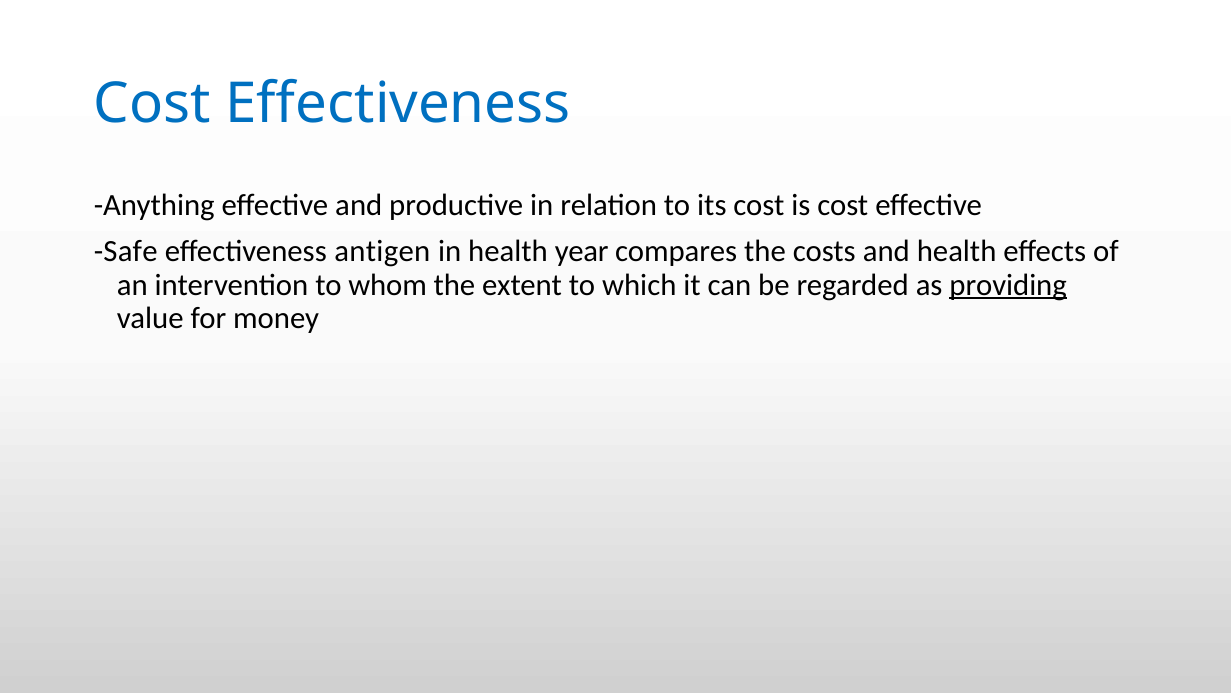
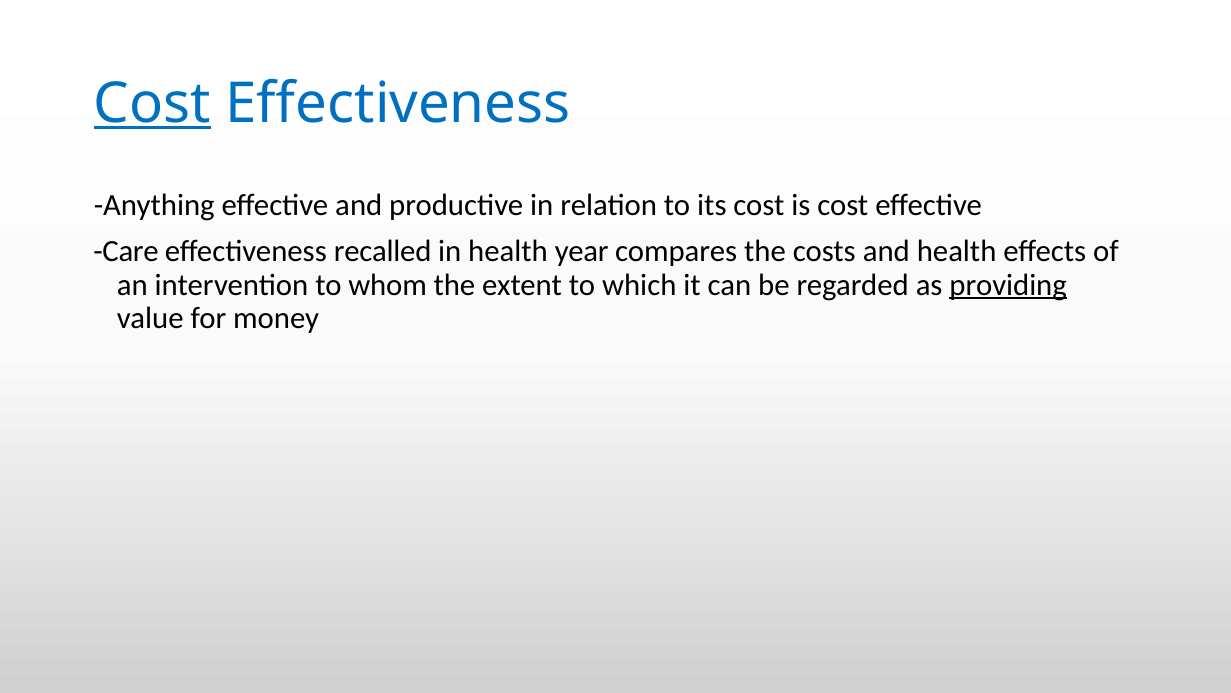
Cost at (152, 103) underline: none -> present
Safe: Safe -> Care
antigen: antigen -> recalled
